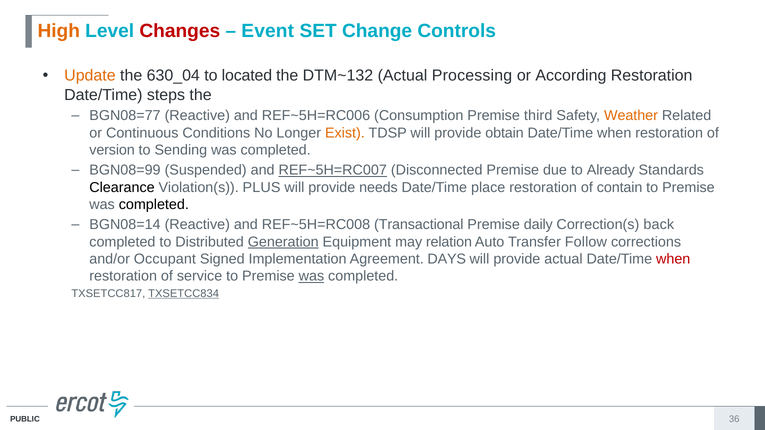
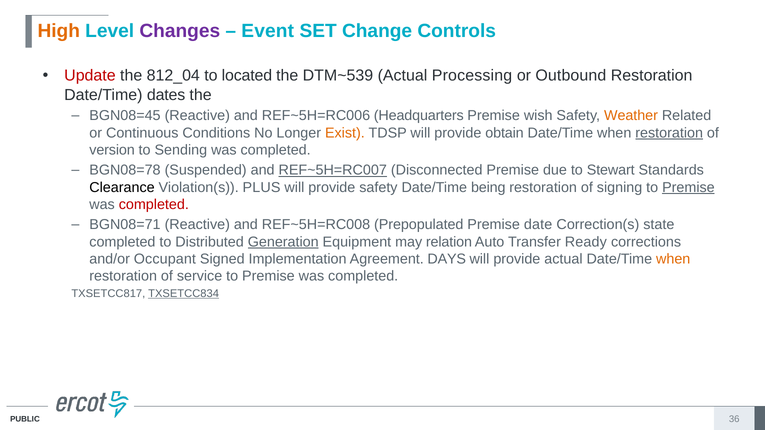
Changes colour: red -> purple
Update colour: orange -> red
630_04: 630_04 -> 812_04
DTM~132: DTM~132 -> DTM~539
According: According -> Outbound
steps: steps -> dates
BGN08=77: BGN08=77 -> BGN08=45
Consumption: Consumption -> Headquarters
third: third -> wish
restoration at (669, 133) underline: none -> present
BGN08=99: BGN08=99 -> BGN08=78
Already: Already -> Stewart
provide needs: needs -> safety
place: place -> being
contain: contain -> signing
Premise at (688, 187) underline: none -> present
completed at (154, 205) colour: black -> red
BGN08=14: BGN08=14 -> BGN08=71
Transactional: Transactional -> Prepopulated
daily: daily -> date
back: back -> state
Follow: Follow -> Ready
when at (673, 259) colour: red -> orange
was at (311, 276) underline: present -> none
